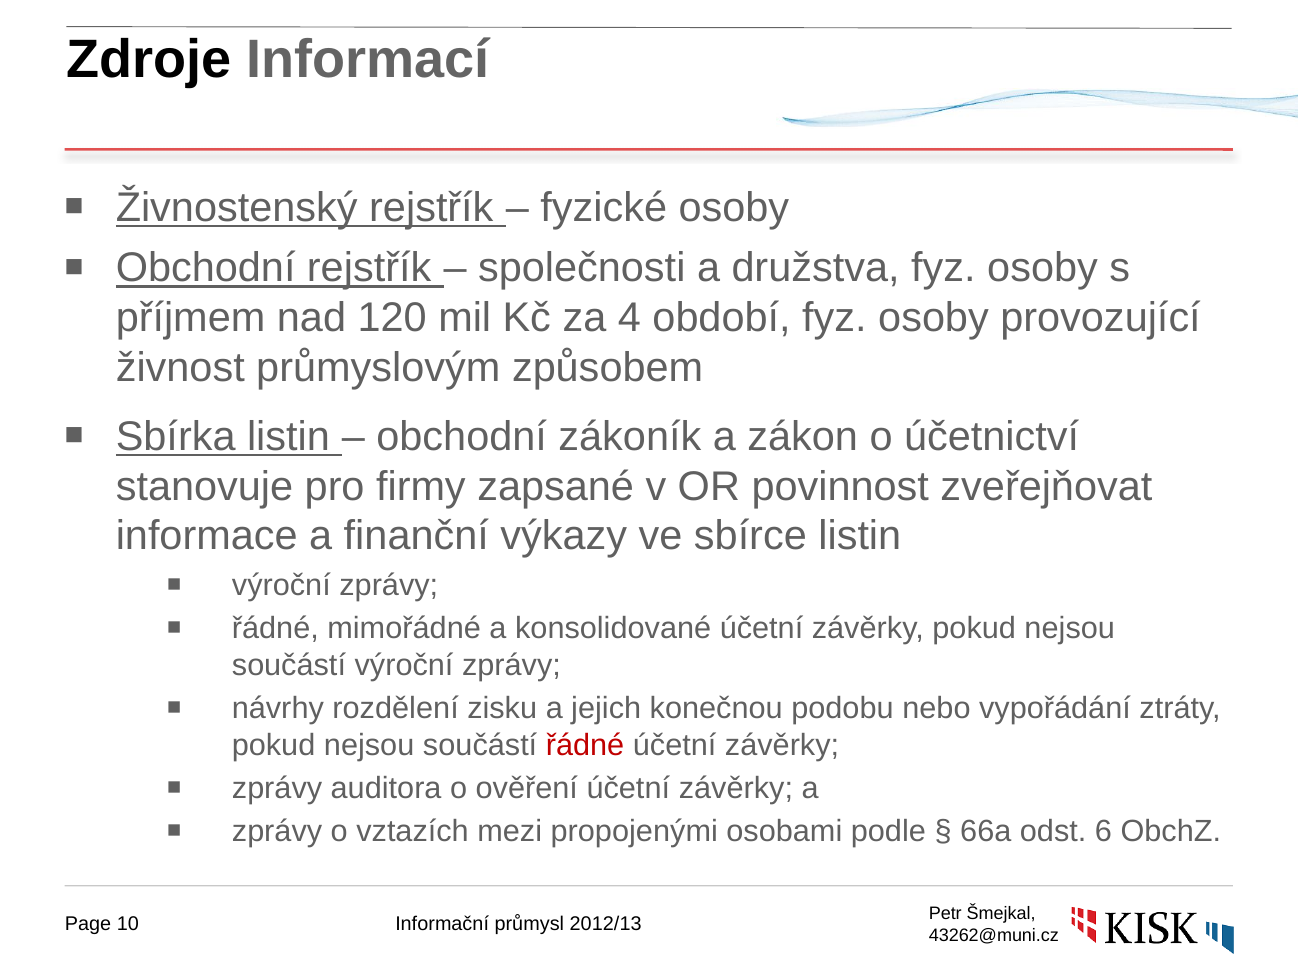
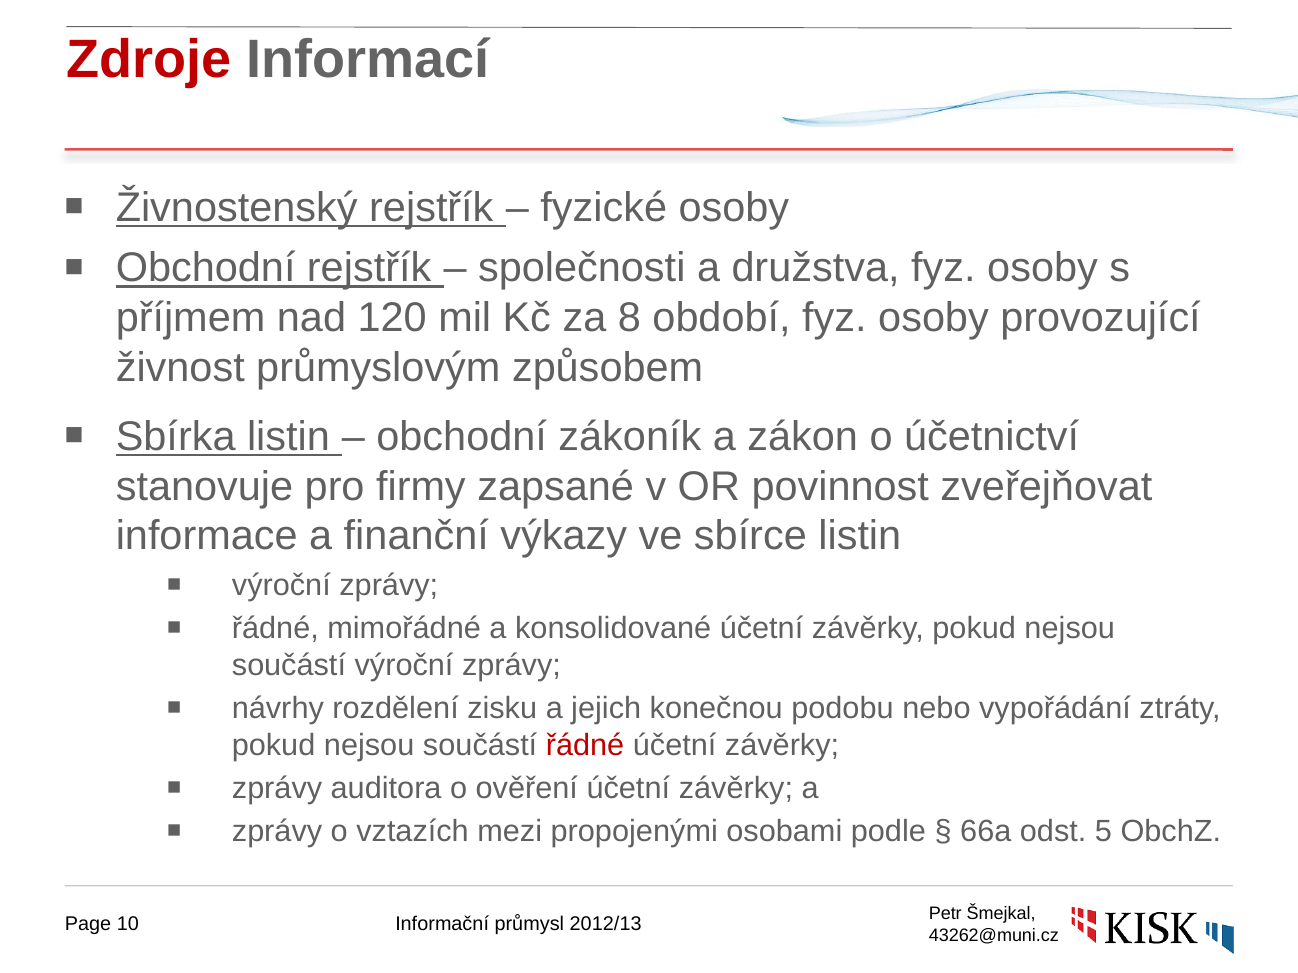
Zdroje colour: black -> red
4: 4 -> 8
6: 6 -> 5
